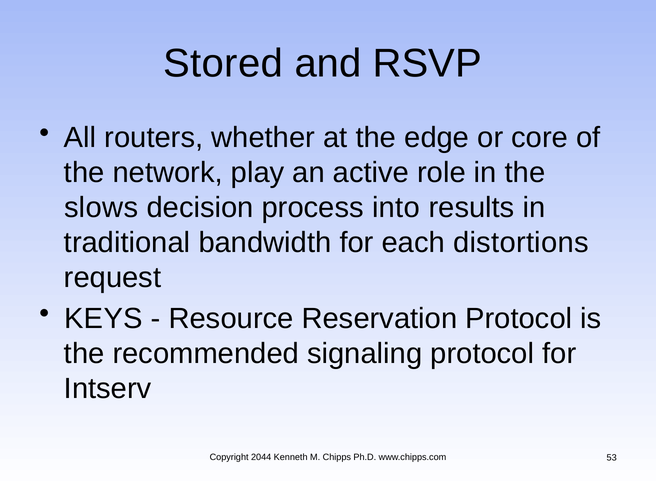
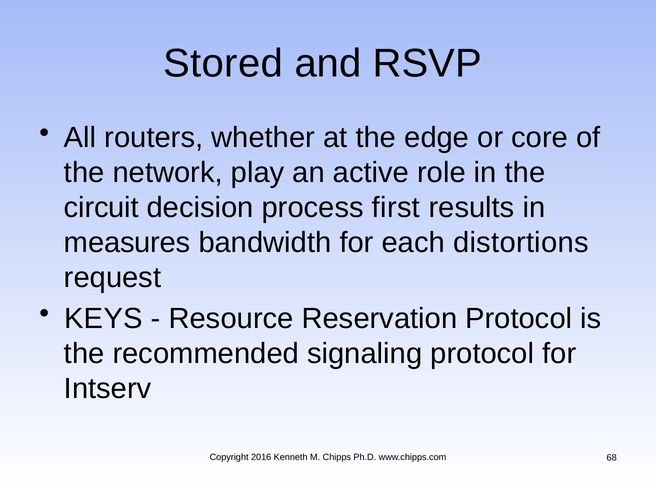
slows: slows -> circuit
into: into -> first
traditional: traditional -> measures
2044: 2044 -> 2016
53: 53 -> 68
